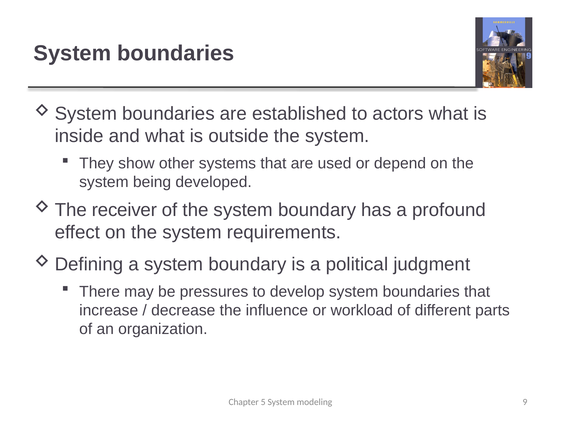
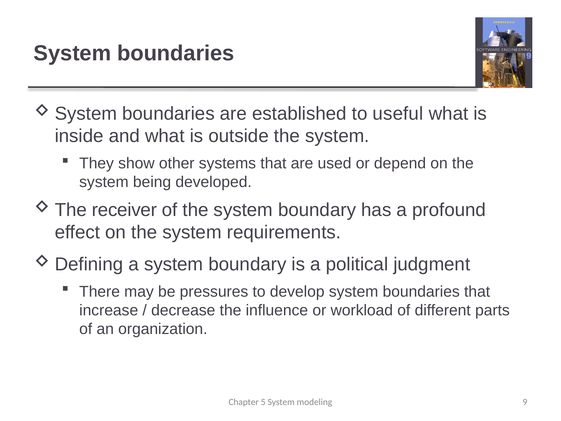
actors: actors -> useful
